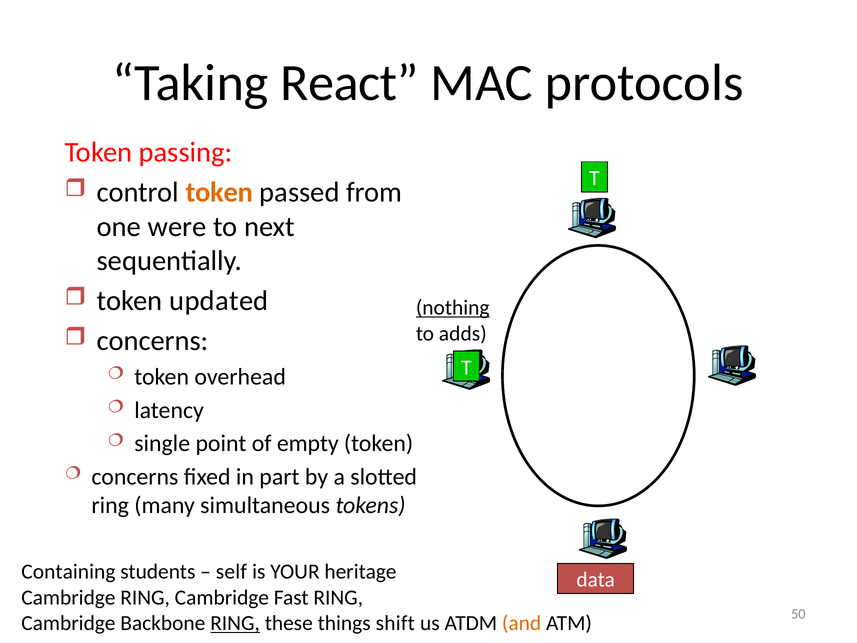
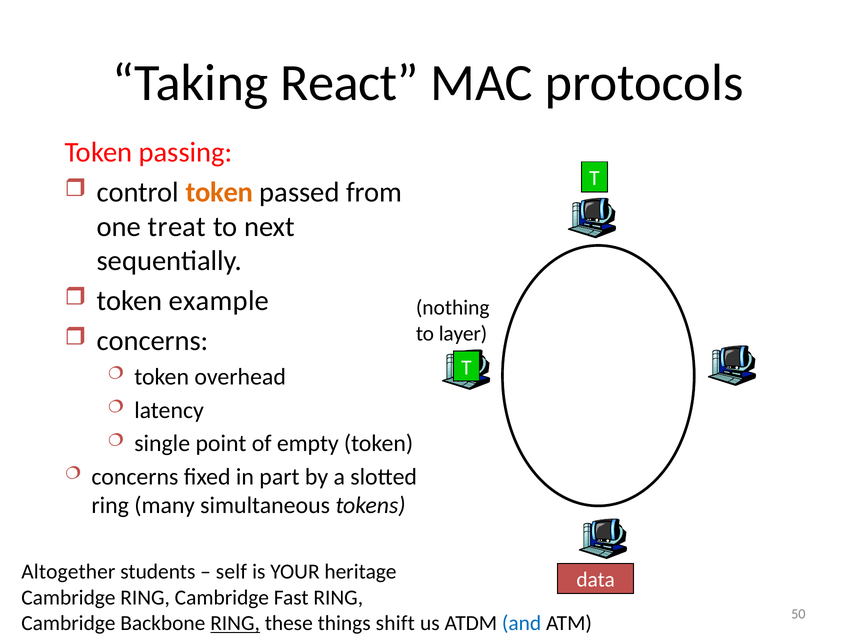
were: were -> treat
updated: updated -> example
nothing underline: present -> none
adds: adds -> layer
Containing: Containing -> Altogether
and colour: orange -> blue
